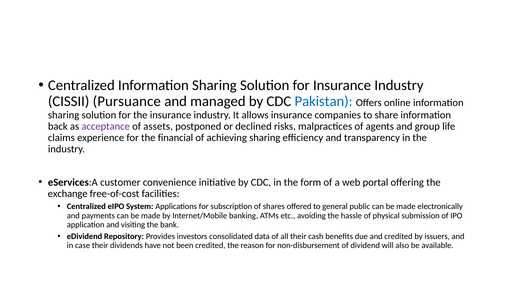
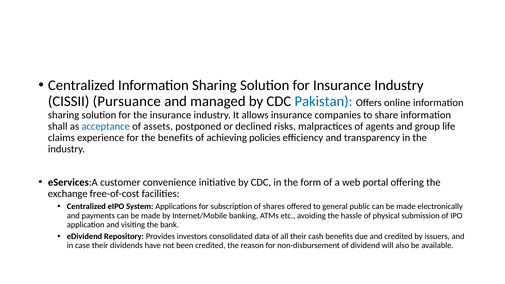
back: back -> shall
acceptance colour: purple -> blue
the financial: financial -> benefits
achieving sharing: sharing -> policies
